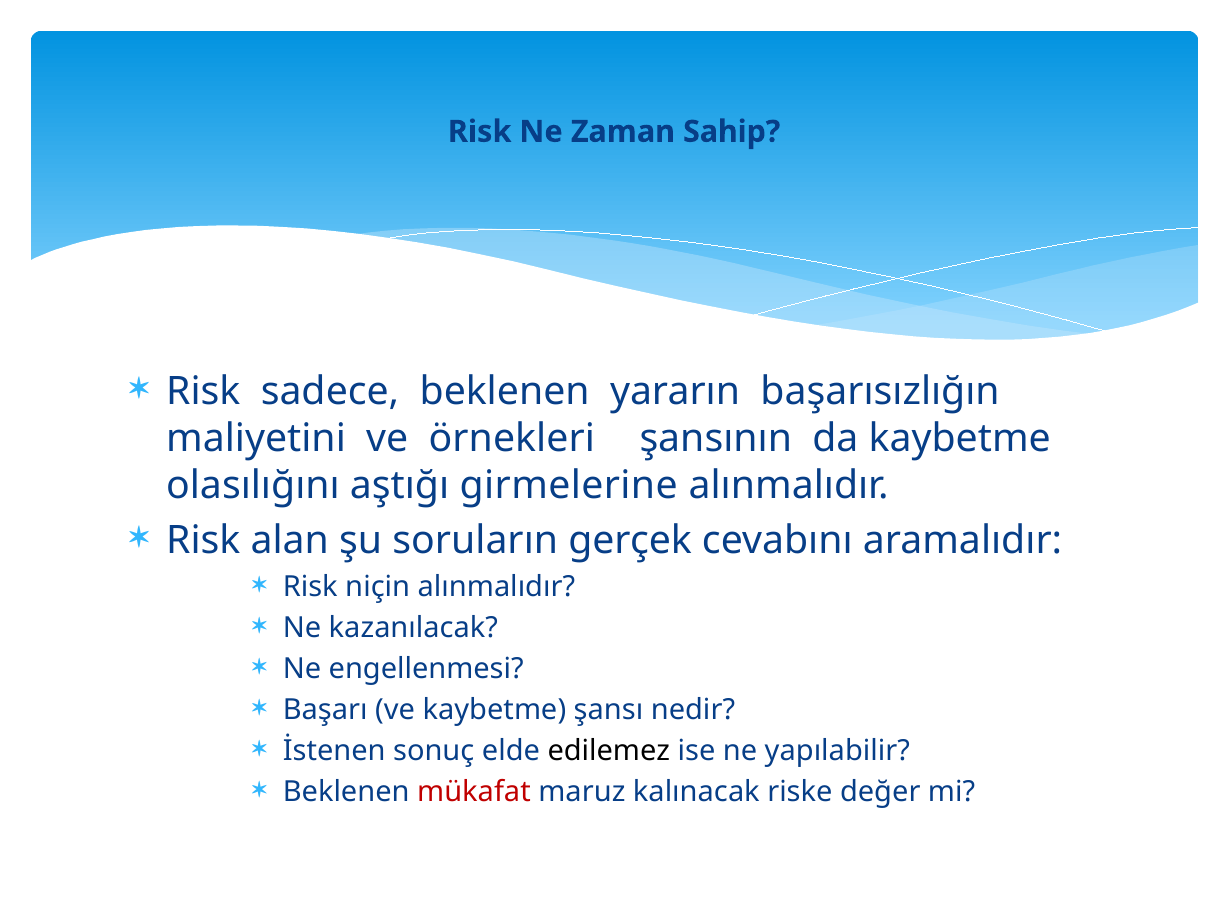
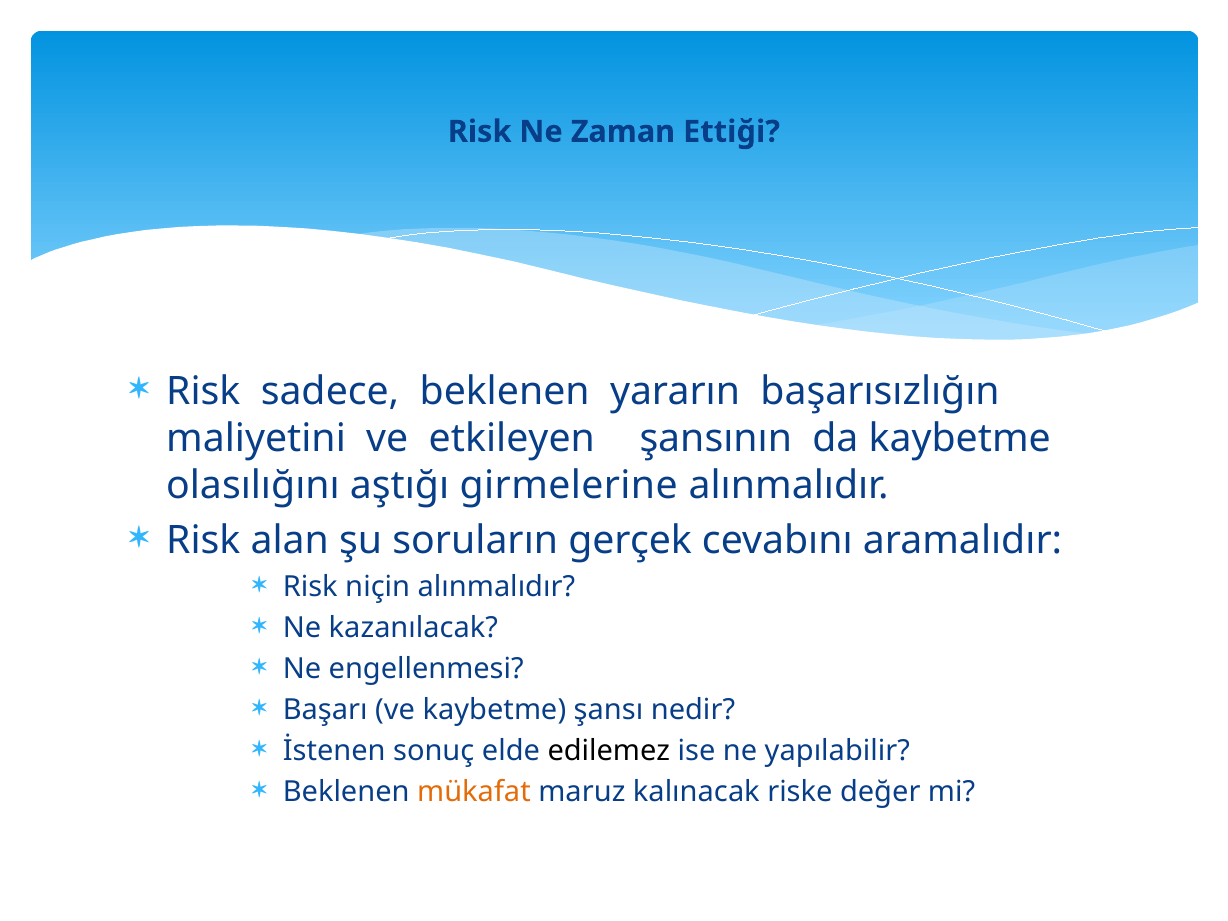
Sahip: Sahip -> Ettiği
örnekleri: örnekleri -> etkileyen
mükafat colour: red -> orange
